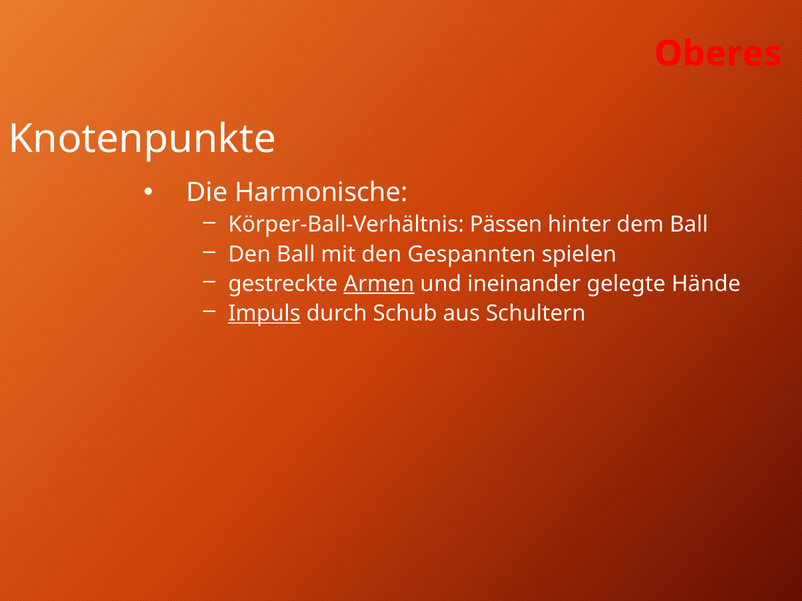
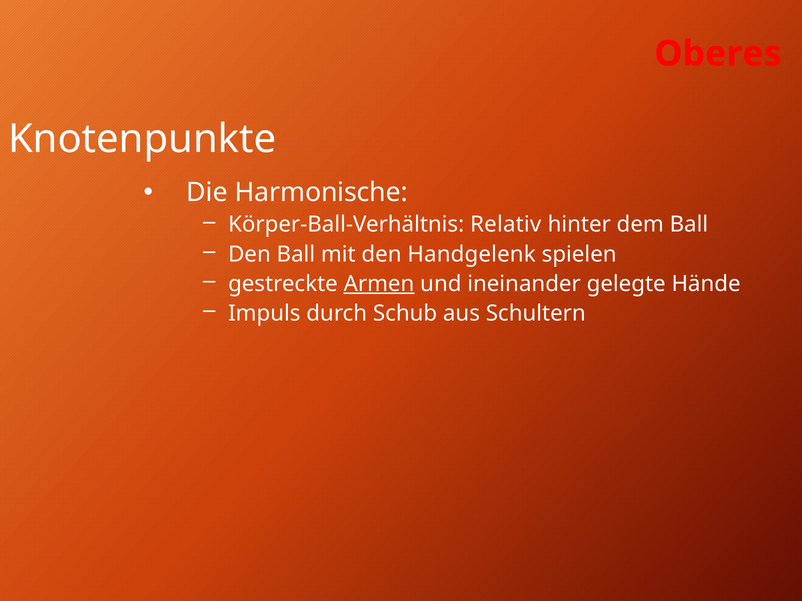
Pässen: Pässen -> Relativ
Gespannten: Gespannten -> Handgelenk
Impuls underline: present -> none
